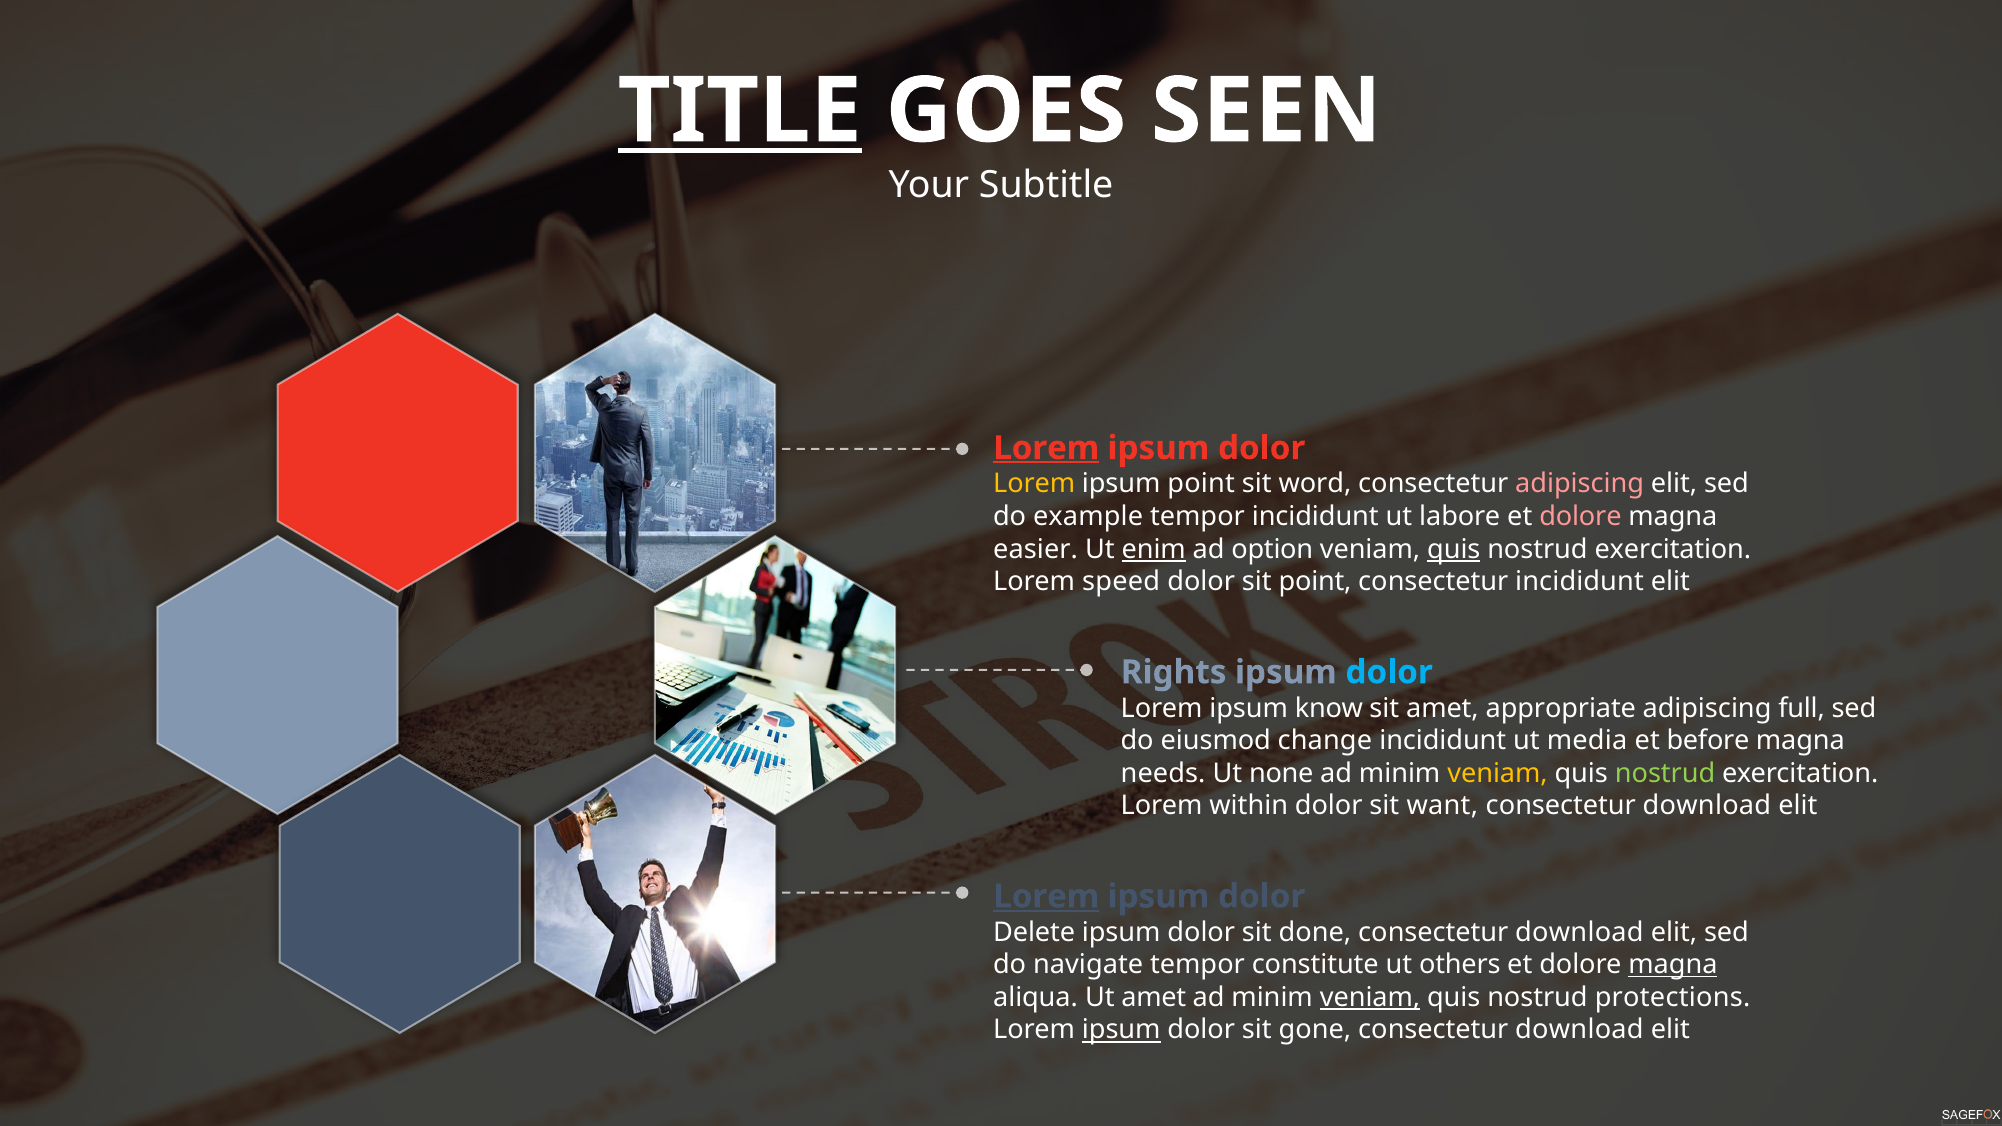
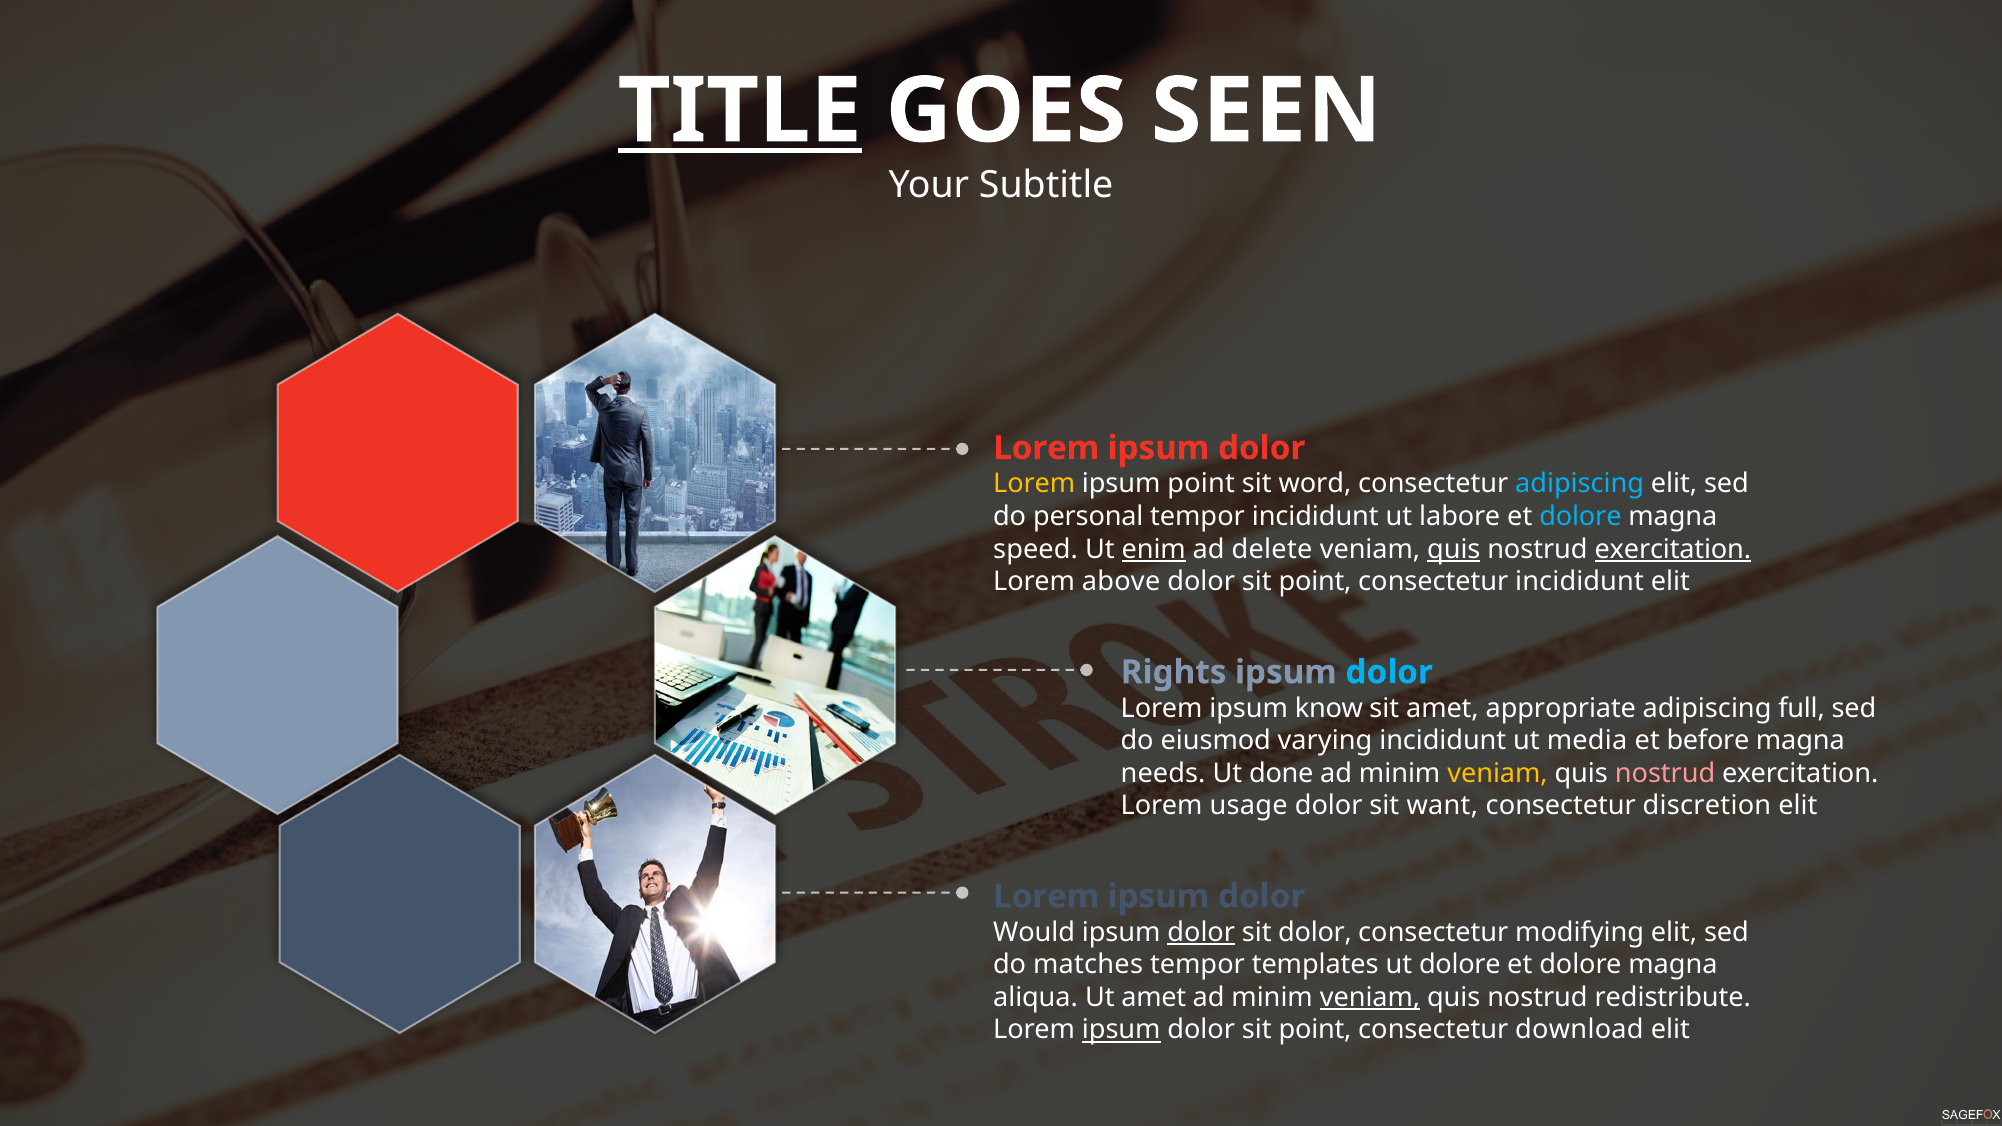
Lorem at (1046, 448) underline: present -> none
adipiscing at (1580, 484) colour: pink -> light blue
example: example -> personal
dolore at (1580, 517) colour: pink -> light blue
easier: easier -> speed
option: option -> delete
exercitation at (1673, 549) underline: none -> present
speed: speed -> above
change: change -> varying
none: none -> done
nostrud at (1665, 773) colour: light green -> pink
within: within -> usage
download at (1707, 806): download -> discretion
Lorem at (1046, 897) underline: present -> none
Delete: Delete -> Would
dolor at (1201, 932) underline: none -> present
sit done: done -> dolor
download at (1579, 932): download -> modifying
navigate: navigate -> matches
constitute: constitute -> templates
ut others: others -> dolore
magna at (1673, 965) underline: present -> none
protections: protections -> redistribute
gone at (1315, 1030): gone -> point
